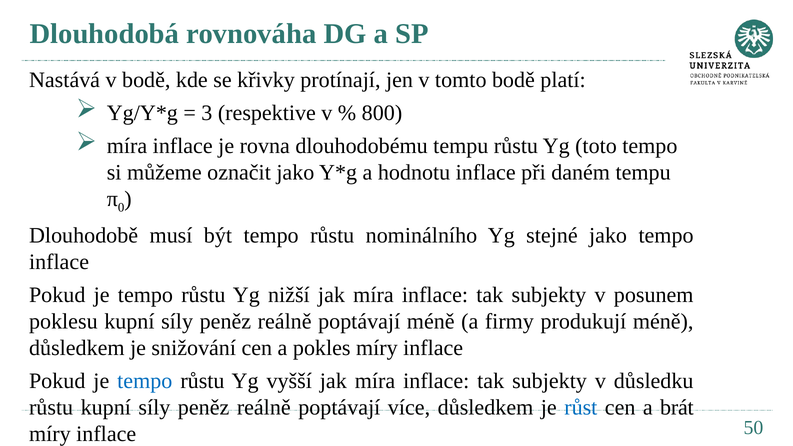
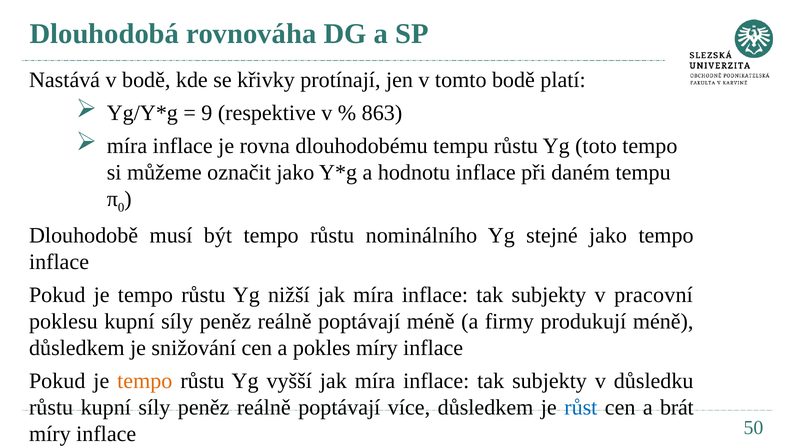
3: 3 -> 9
800: 800 -> 863
posunem: posunem -> pracovní
tempo at (145, 381) colour: blue -> orange
